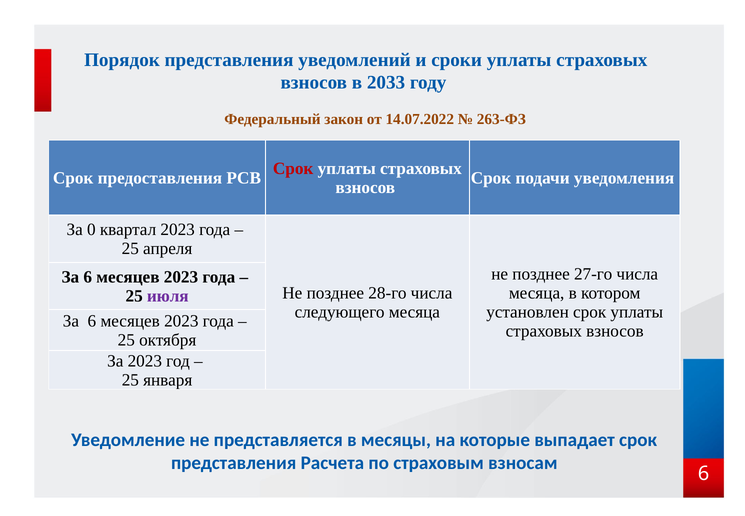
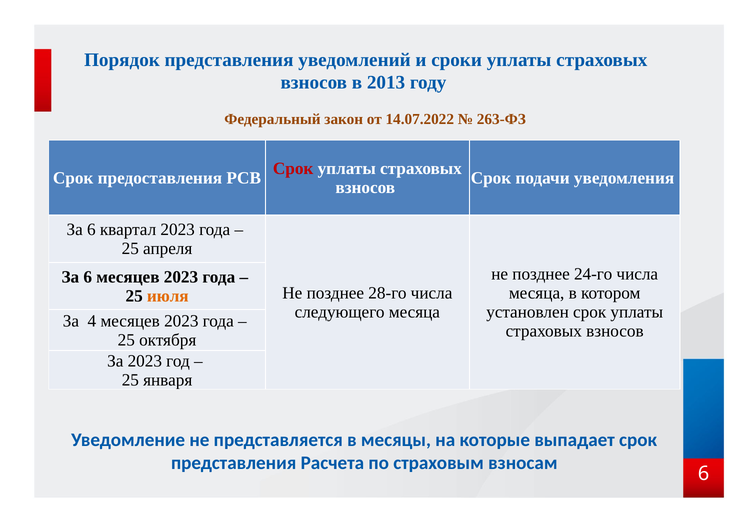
2033: 2033 -> 2013
0 at (91, 230): 0 -> 6
27-го: 27-го -> 24-го
июля colour: purple -> orange
6 at (92, 321): 6 -> 4
